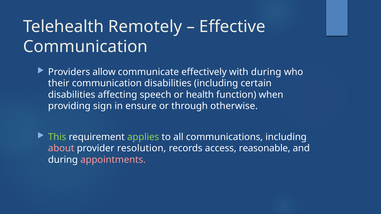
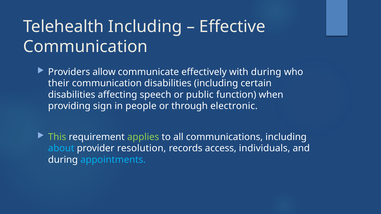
Telehealth Remotely: Remotely -> Including
health: health -> public
ensure: ensure -> people
otherwise: otherwise -> electronic
about colour: pink -> light blue
reasonable: reasonable -> individuals
appointments colour: pink -> light blue
